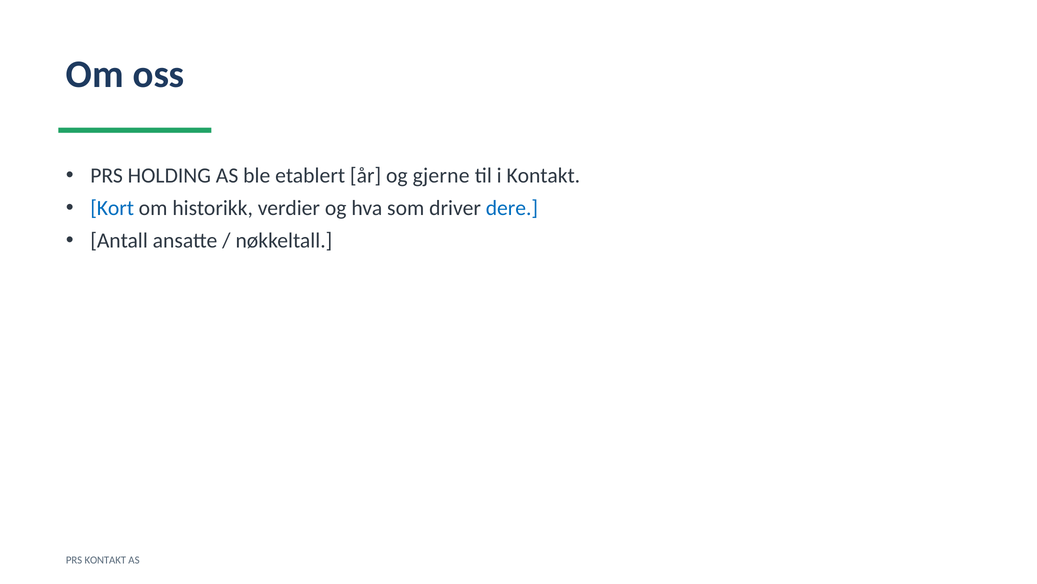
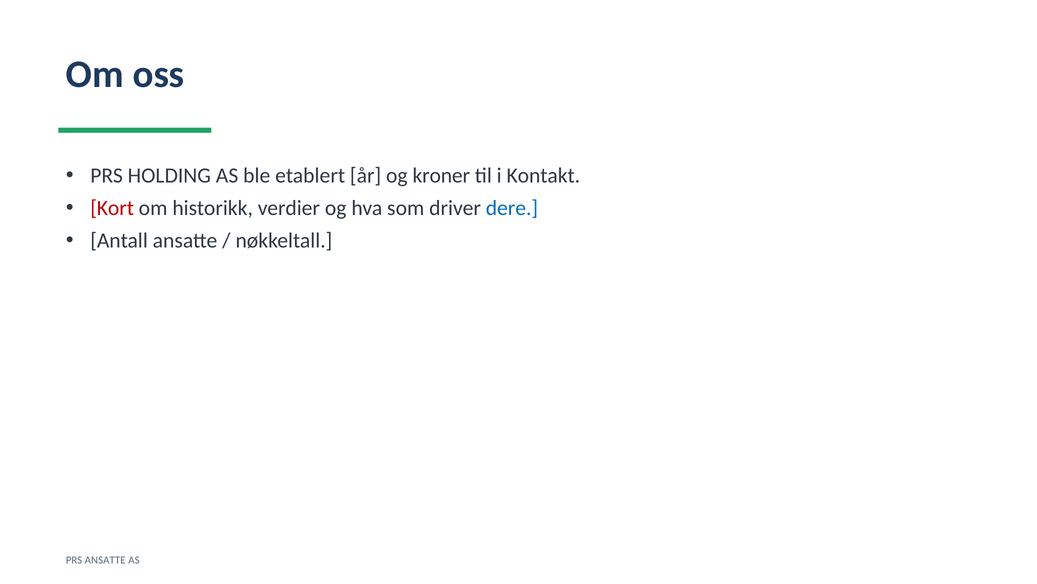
gjerne: gjerne -> kroner
Kort colour: blue -> red
PRS KONTAKT: KONTAKT -> ANSATTE
